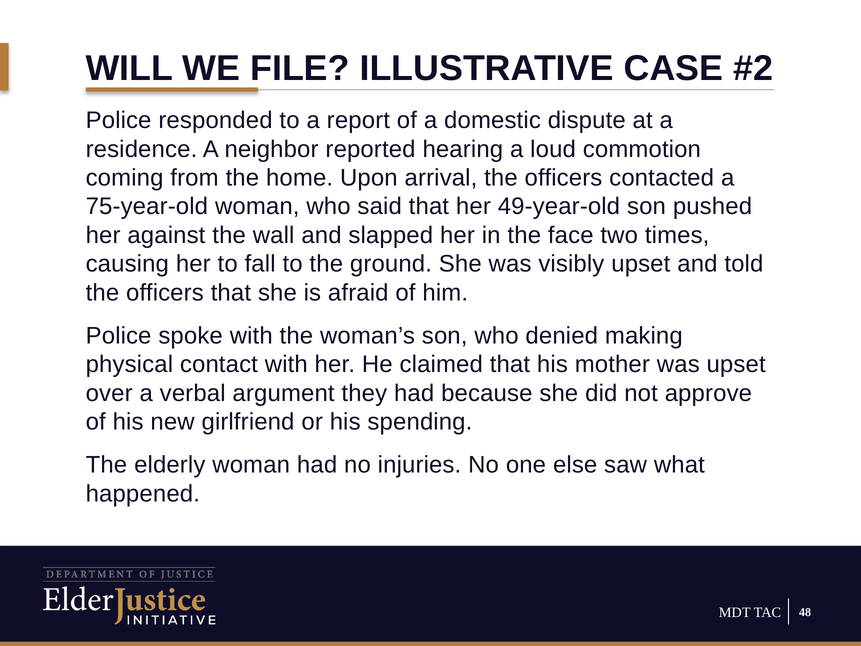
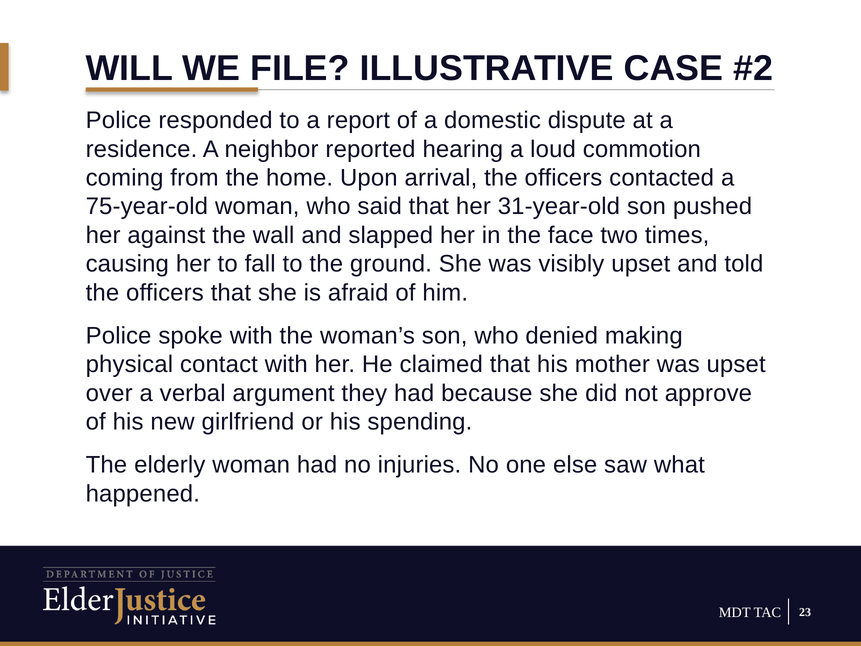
49-year-old: 49-year-old -> 31-year-old
48: 48 -> 23
